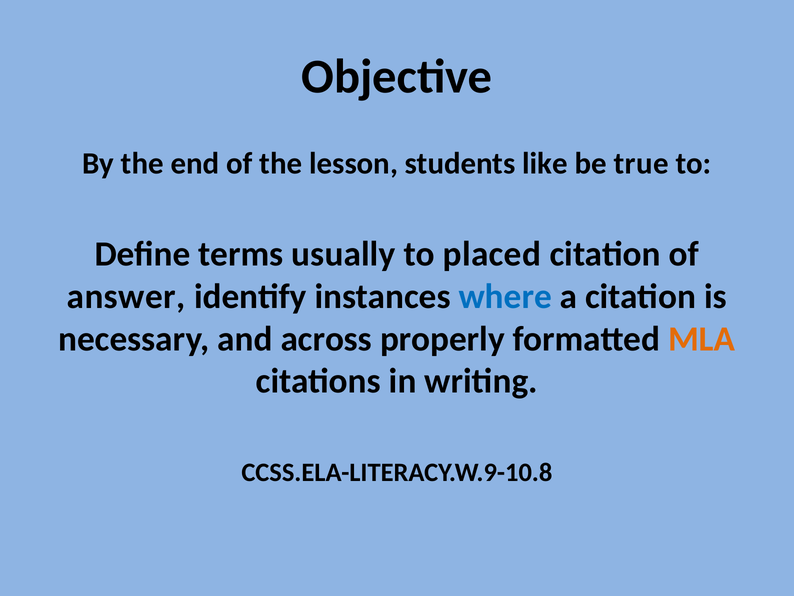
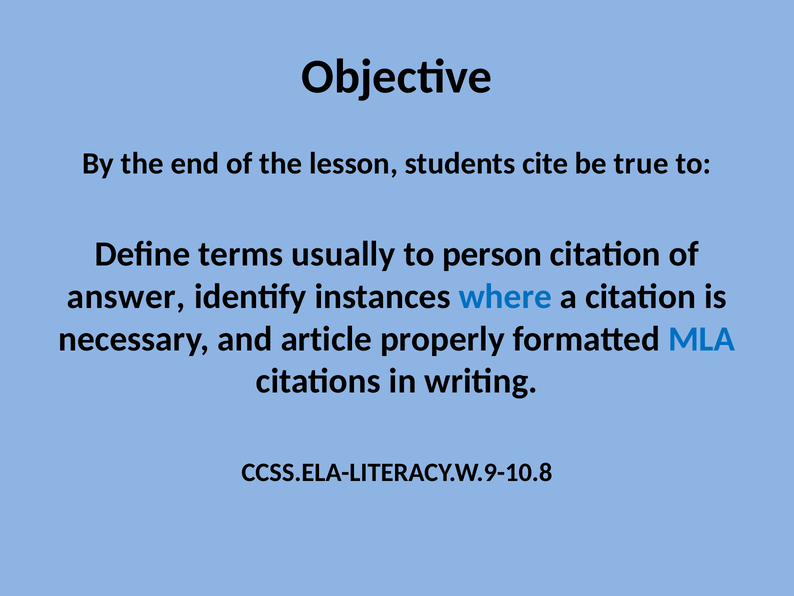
like: like -> cite
placed: placed -> person
across: across -> article
MLA colour: orange -> blue
